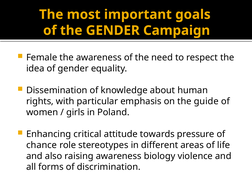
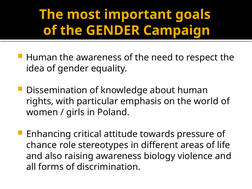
Female at (42, 58): Female -> Human
guide: guide -> world
